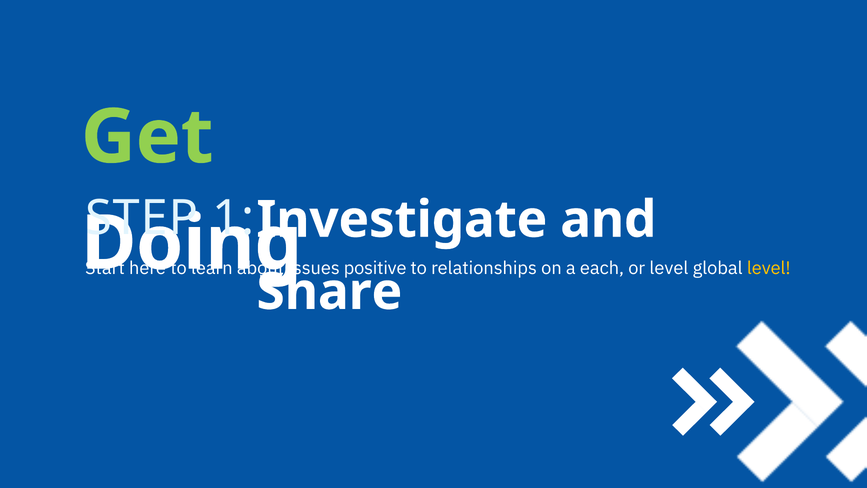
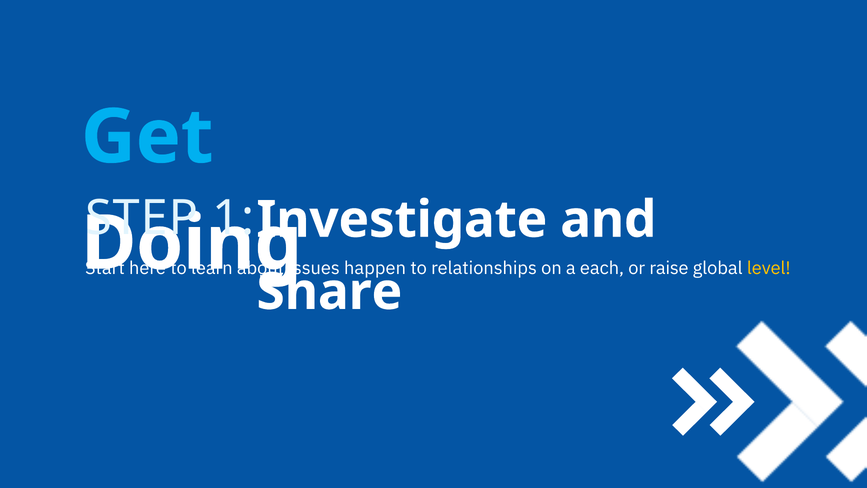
Get colour: light green -> light blue
positive: positive -> happen
or level: level -> raise
